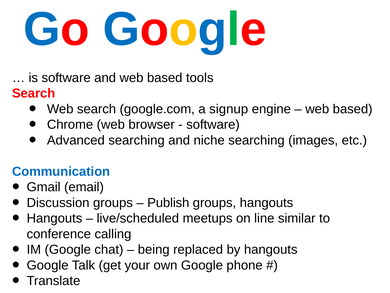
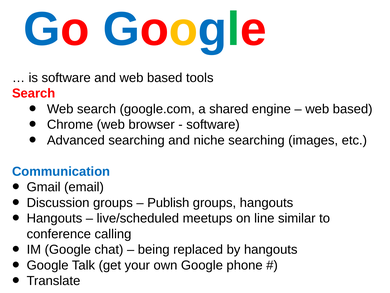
signup: signup -> shared
